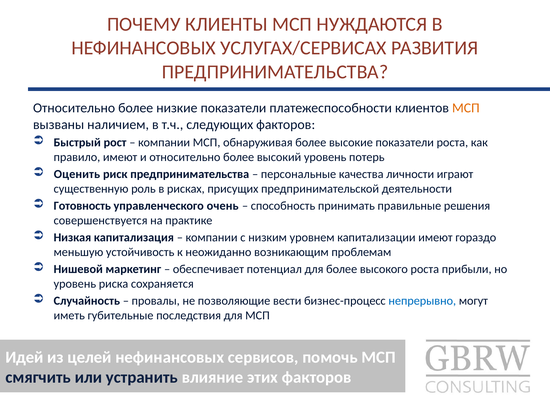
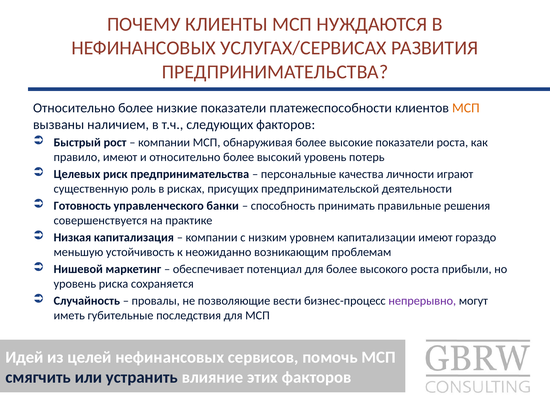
Оценить: Оценить -> Целевых
очень: очень -> банки
непрерывно colour: blue -> purple
